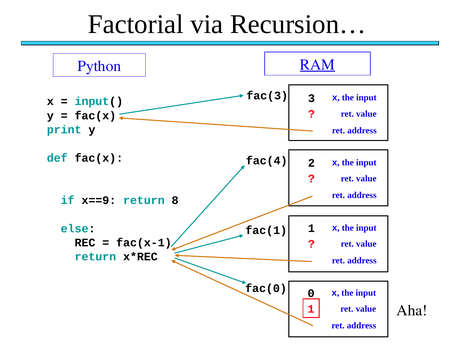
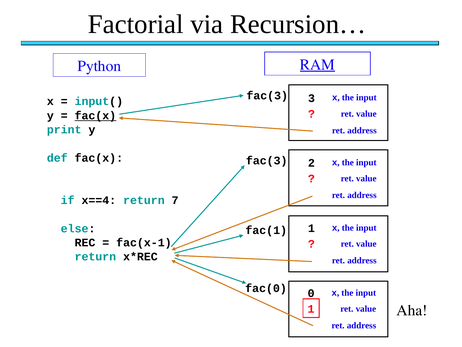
fac(x at (95, 115) underline: none -> present
fac(4 at (267, 160): fac(4 -> fac(3
x==9: x==9 -> x==4
8: 8 -> 7
